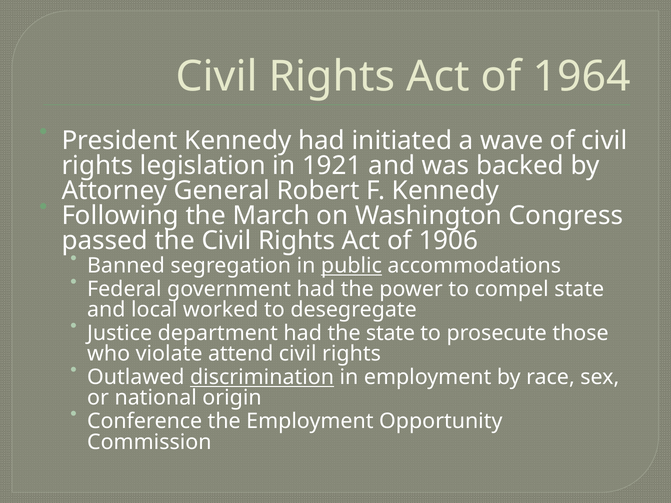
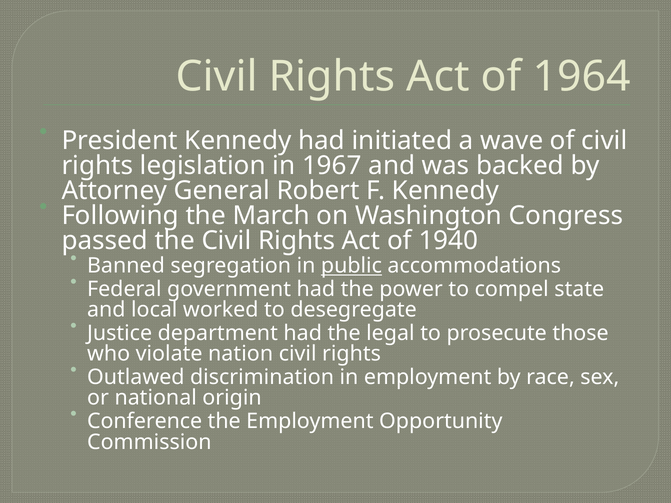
1921: 1921 -> 1967
1906: 1906 -> 1940
the state: state -> legal
attend: attend -> nation
discrimination underline: present -> none
